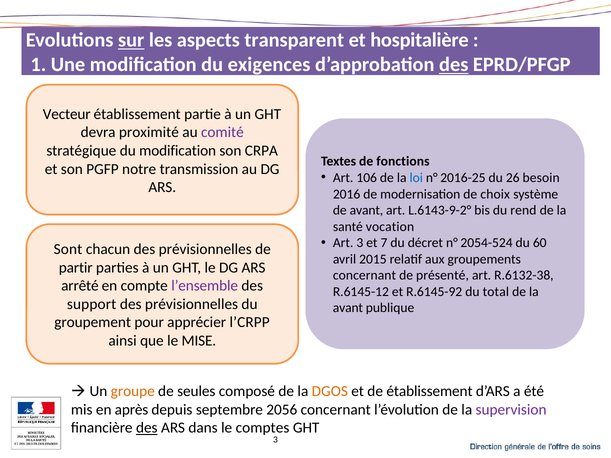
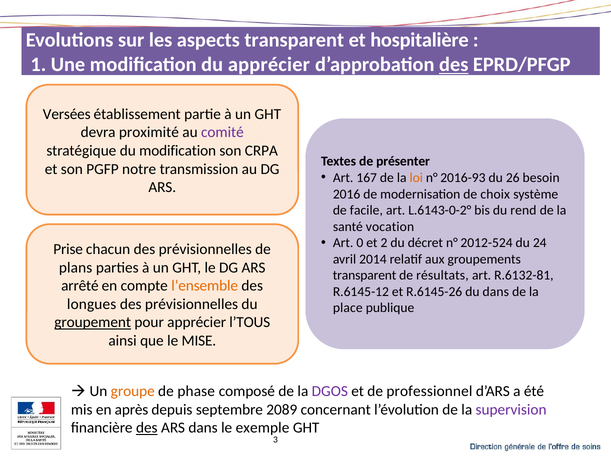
sur underline: present -> none
du exigences: exigences -> apprécier
Vecteur: Vecteur -> Versées
fonctions: fonctions -> présenter
106: 106 -> 167
loi colour: blue -> orange
2016-25: 2016-25 -> 2016-93
de avant: avant -> facile
L.6143-9-2°: L.6143-9-2° -> L.6143-0-2°
Art 3: 3 -> 0
7: 7 -> 2
2054-524: 2054-524 -> 2012-524
60: 60 -> 24
Sont: Sont -> Prise
2015: 2015 -> 2014
partir: partir -> plans
concernant at (365, 276): concernant -> transparent
présenté: présenté -> résultats
R.6132-38: R.6132-38 -> R.6132-81
l’ensemble colour: purple -> orange
R.6145-92: R.6145-92 -> R.6145-26
du total: total -> dans
support: support -> longues
avant at (348, 308): avant -> place
groupement underline: none -> present
l’CRPP: l’CRPP -> l’TOUS
seules: seules -> phase
DGOS colour: orange -> purple
de établissement: établissement -> professionnel
2056: 2056 -> 2089
comptes: comptes -> exemple
